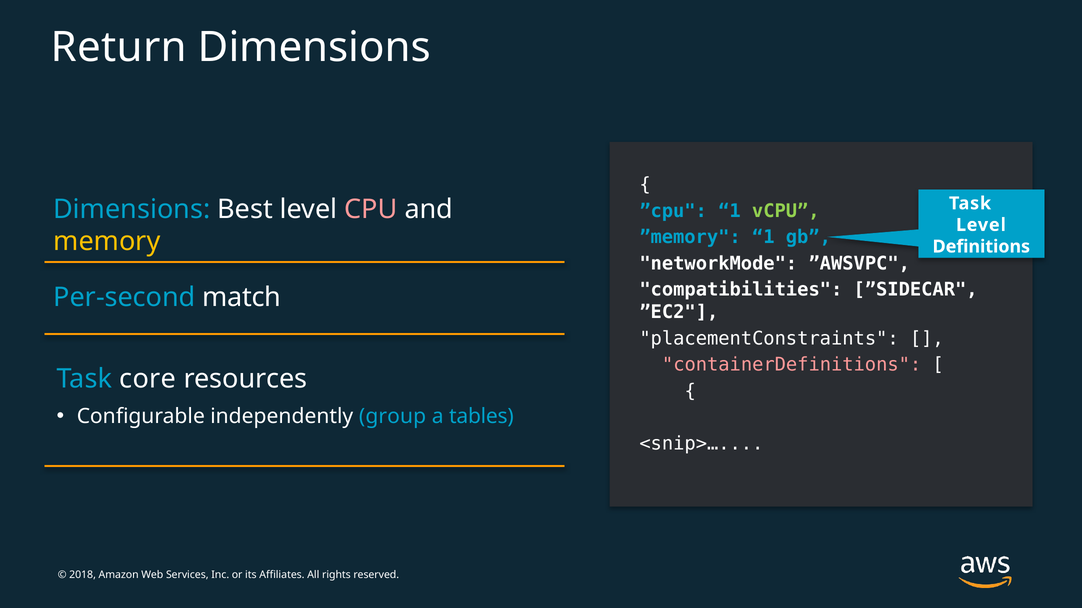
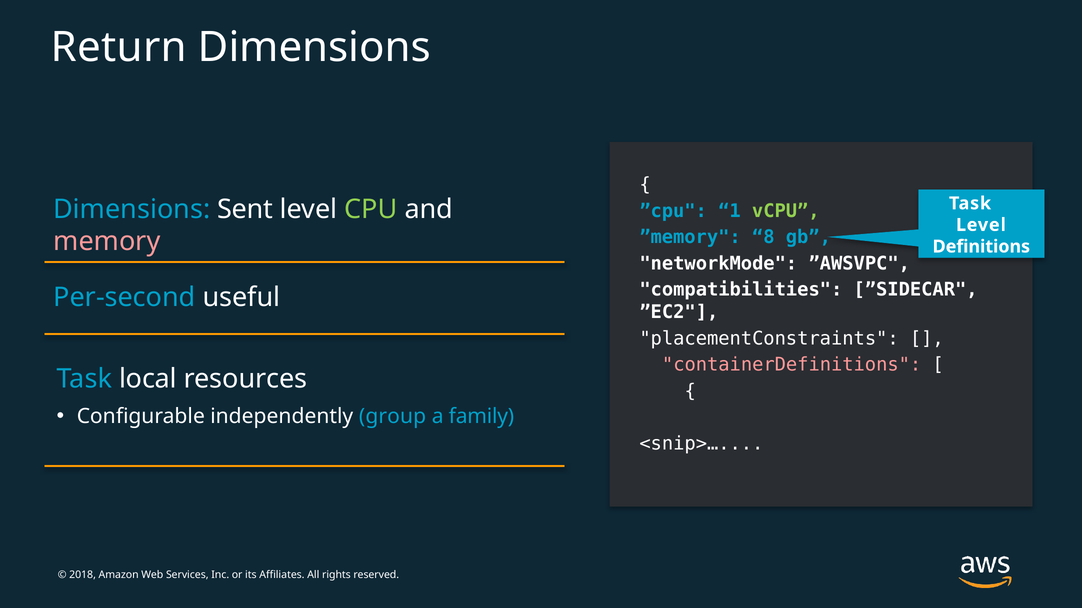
Best: Best -> Sent
CPU colour: pink -> light green
”memory 1: 1 -> 8
memory colour: yellow -> pink
match: match -> useful
core: core -> local
tables: tables -> family
